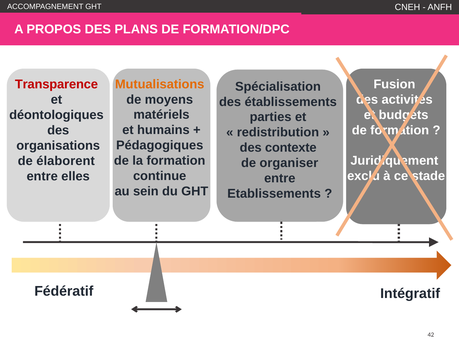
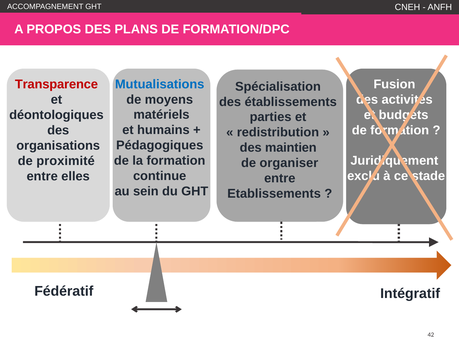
Mutualisations colour: orange -> blue
contexte: contexte -> maintien
élaborent: élaborent -> proximité
